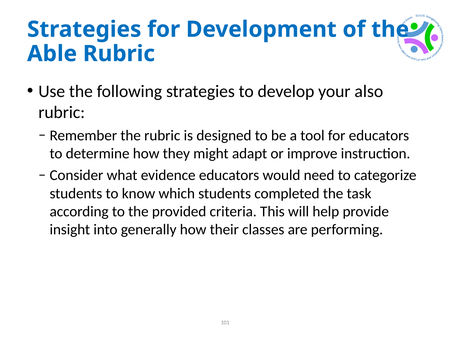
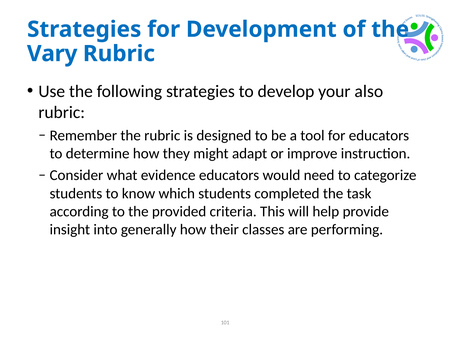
Able: Able -> Vary
